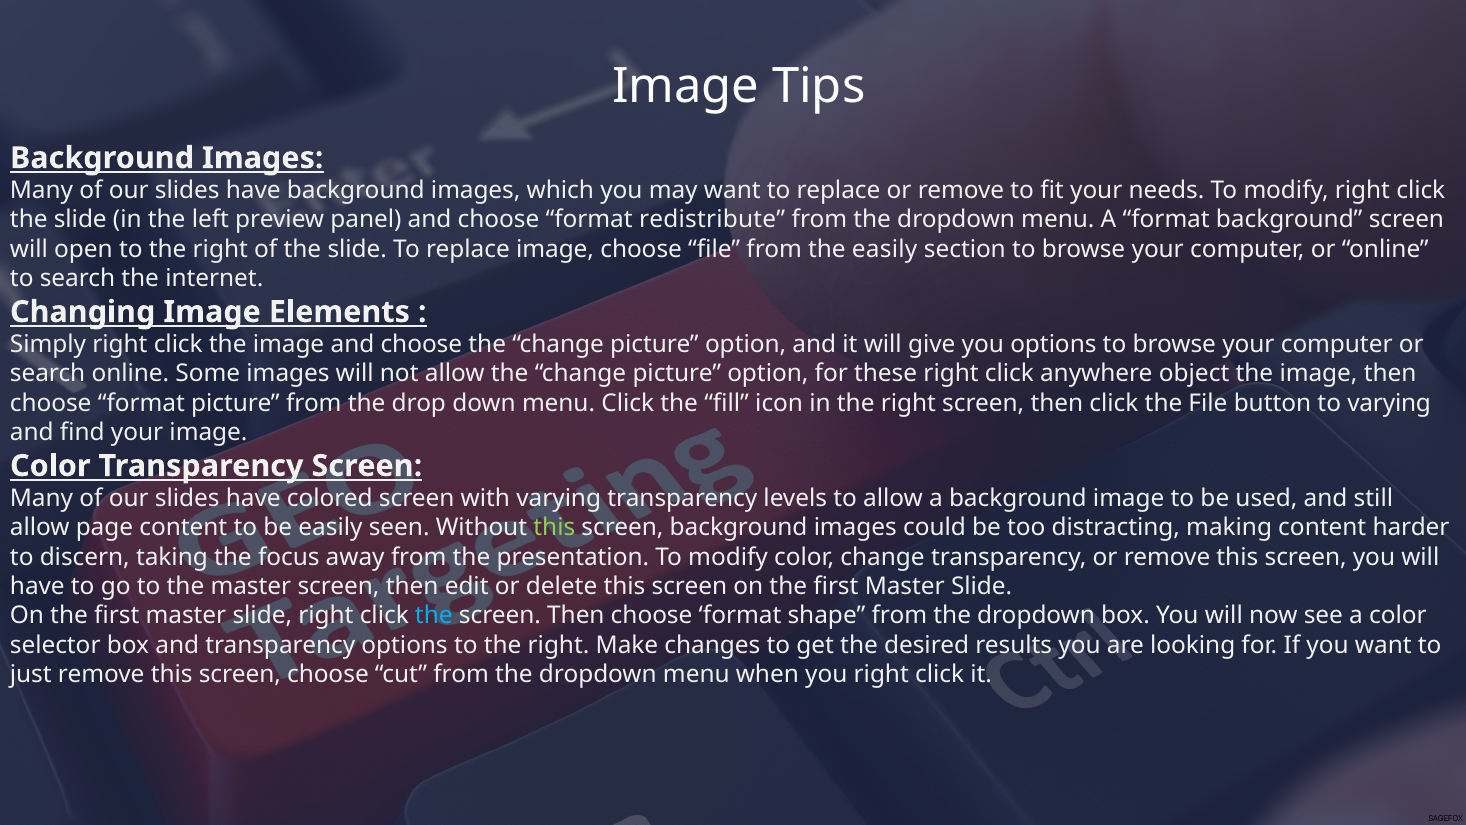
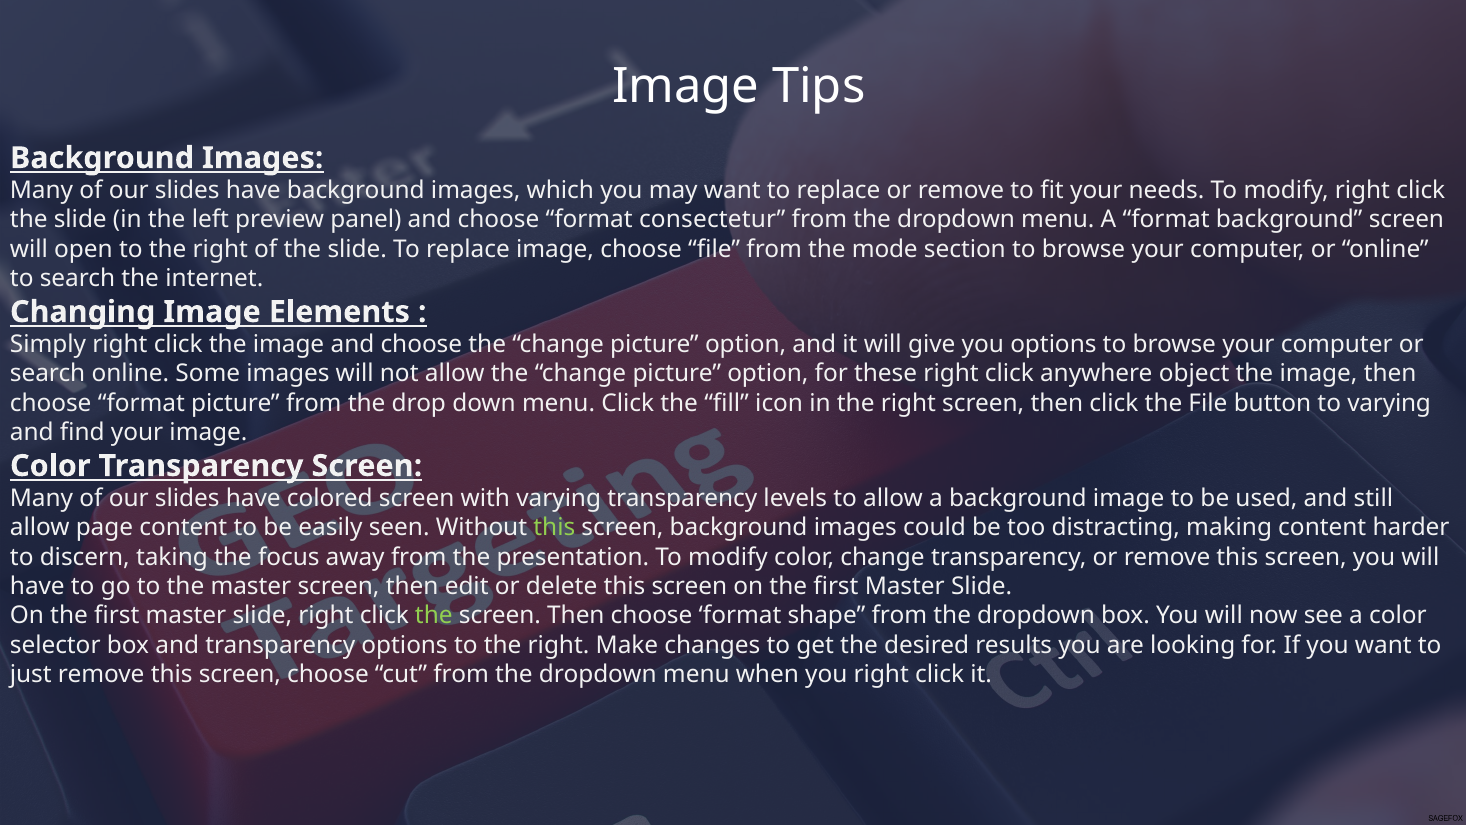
redistribute: redistribute -> consectetur
the easily: easily -> mode
the at (434, 615) colour: light blue -> light green
